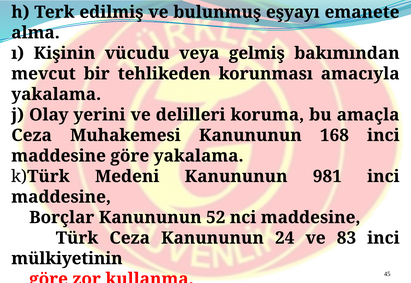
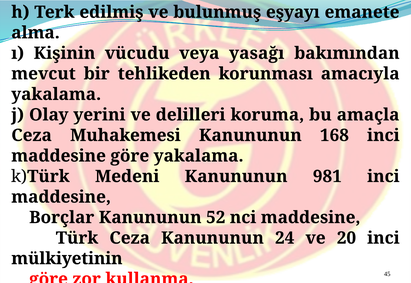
gelmiş: gelmiş -> yasağı
83: 83 -> 20
